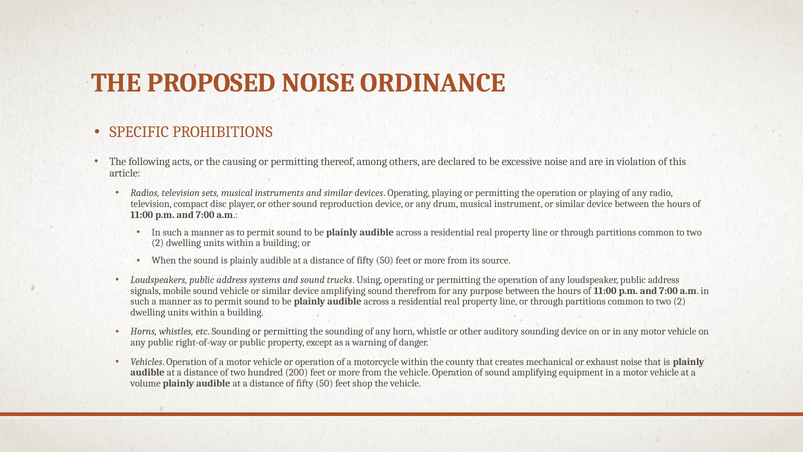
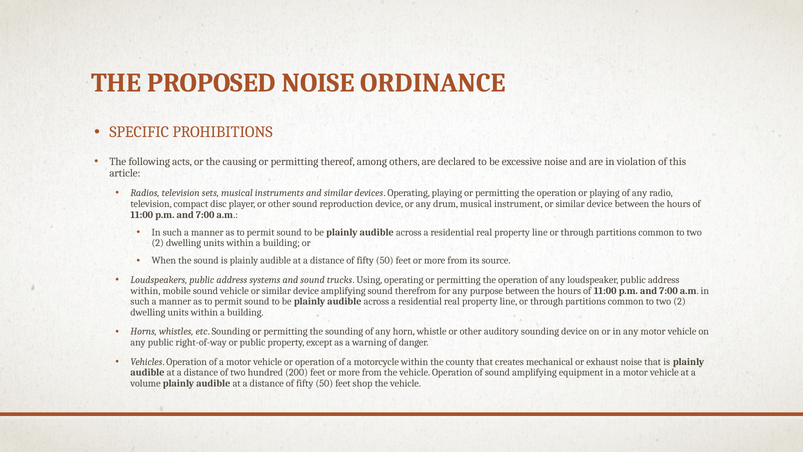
signals at (146, 291): signals -> within
